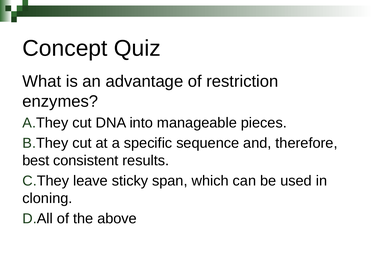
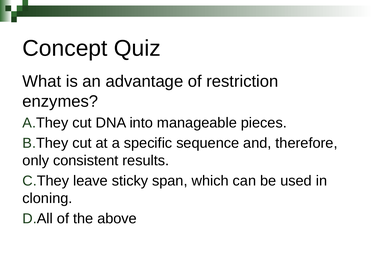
best: best -> only
